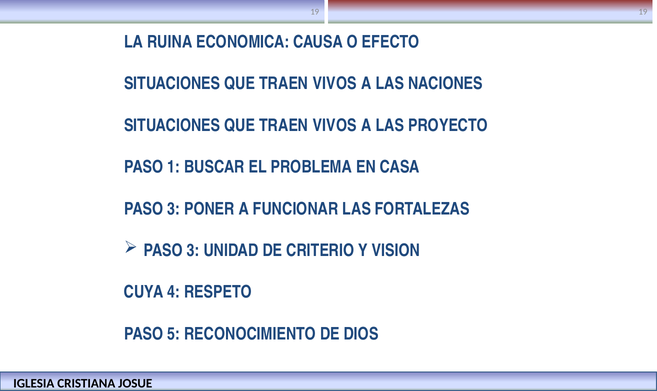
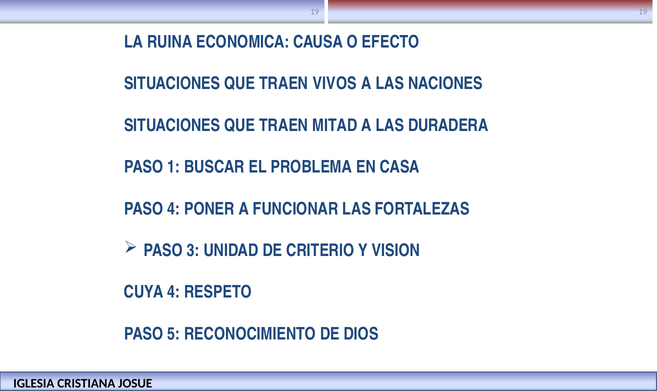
VIVOS at (335, 125): VIVOS -> MITAD
PROYECTO: PROYECTO -> DURADERA
3 at (174, 209): 3 -> 4
